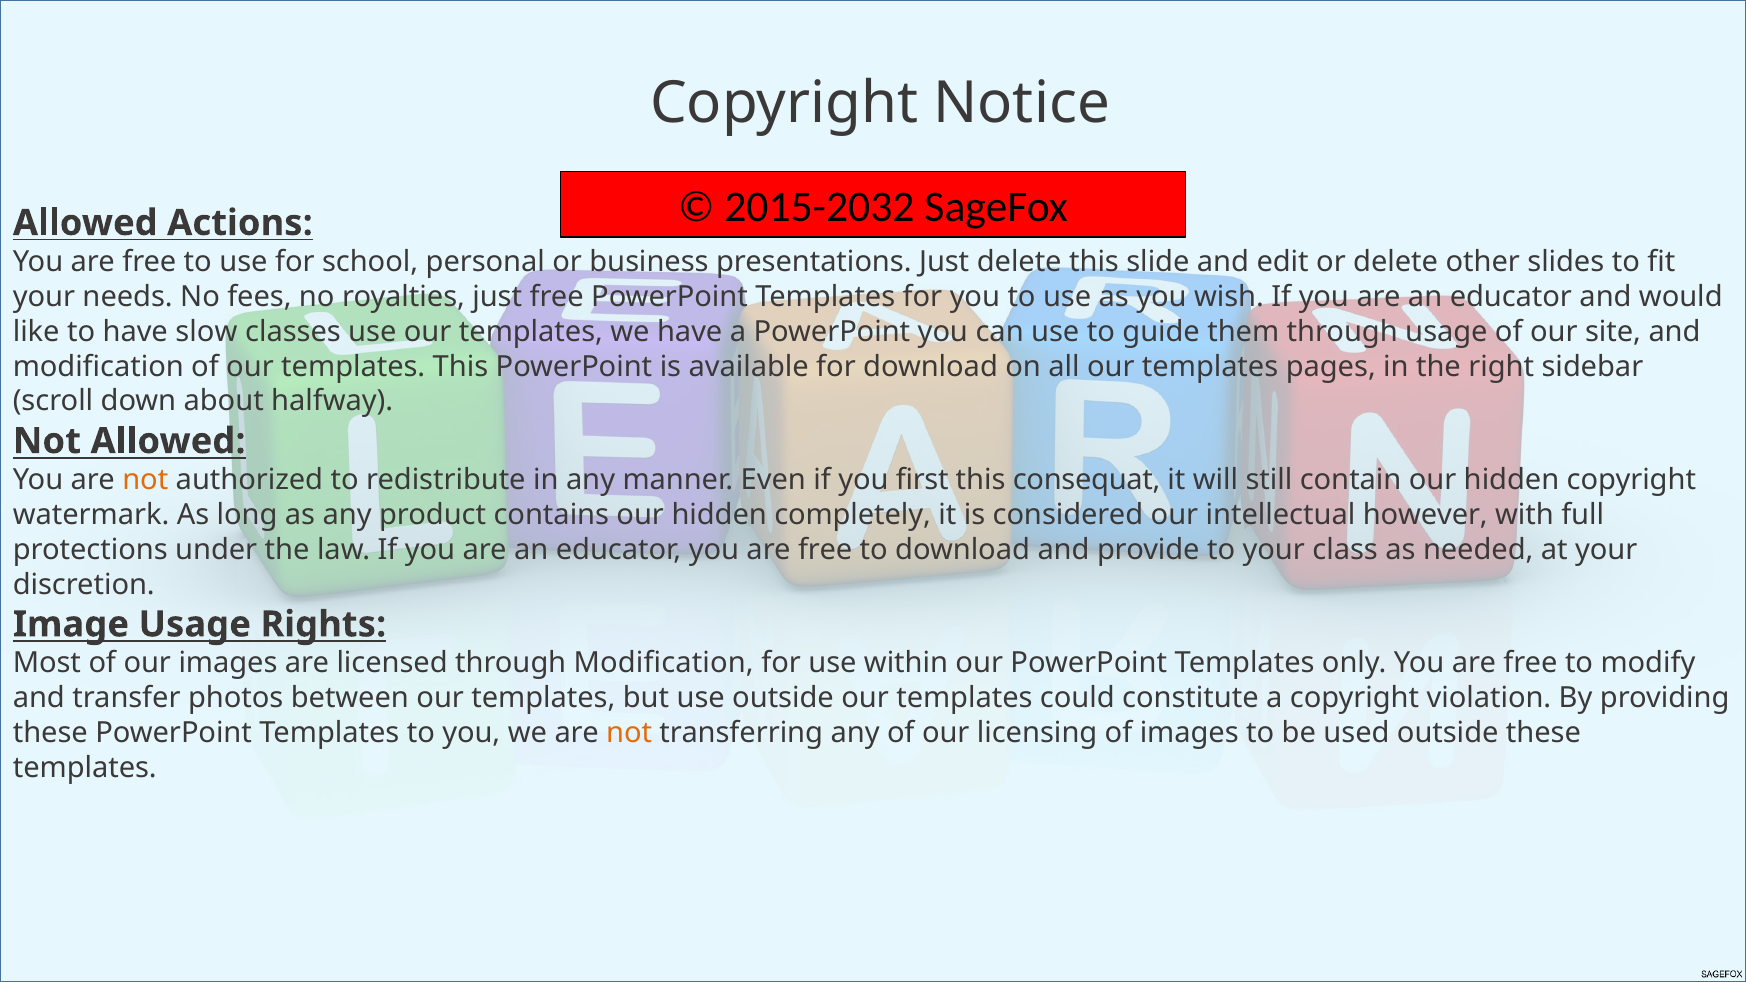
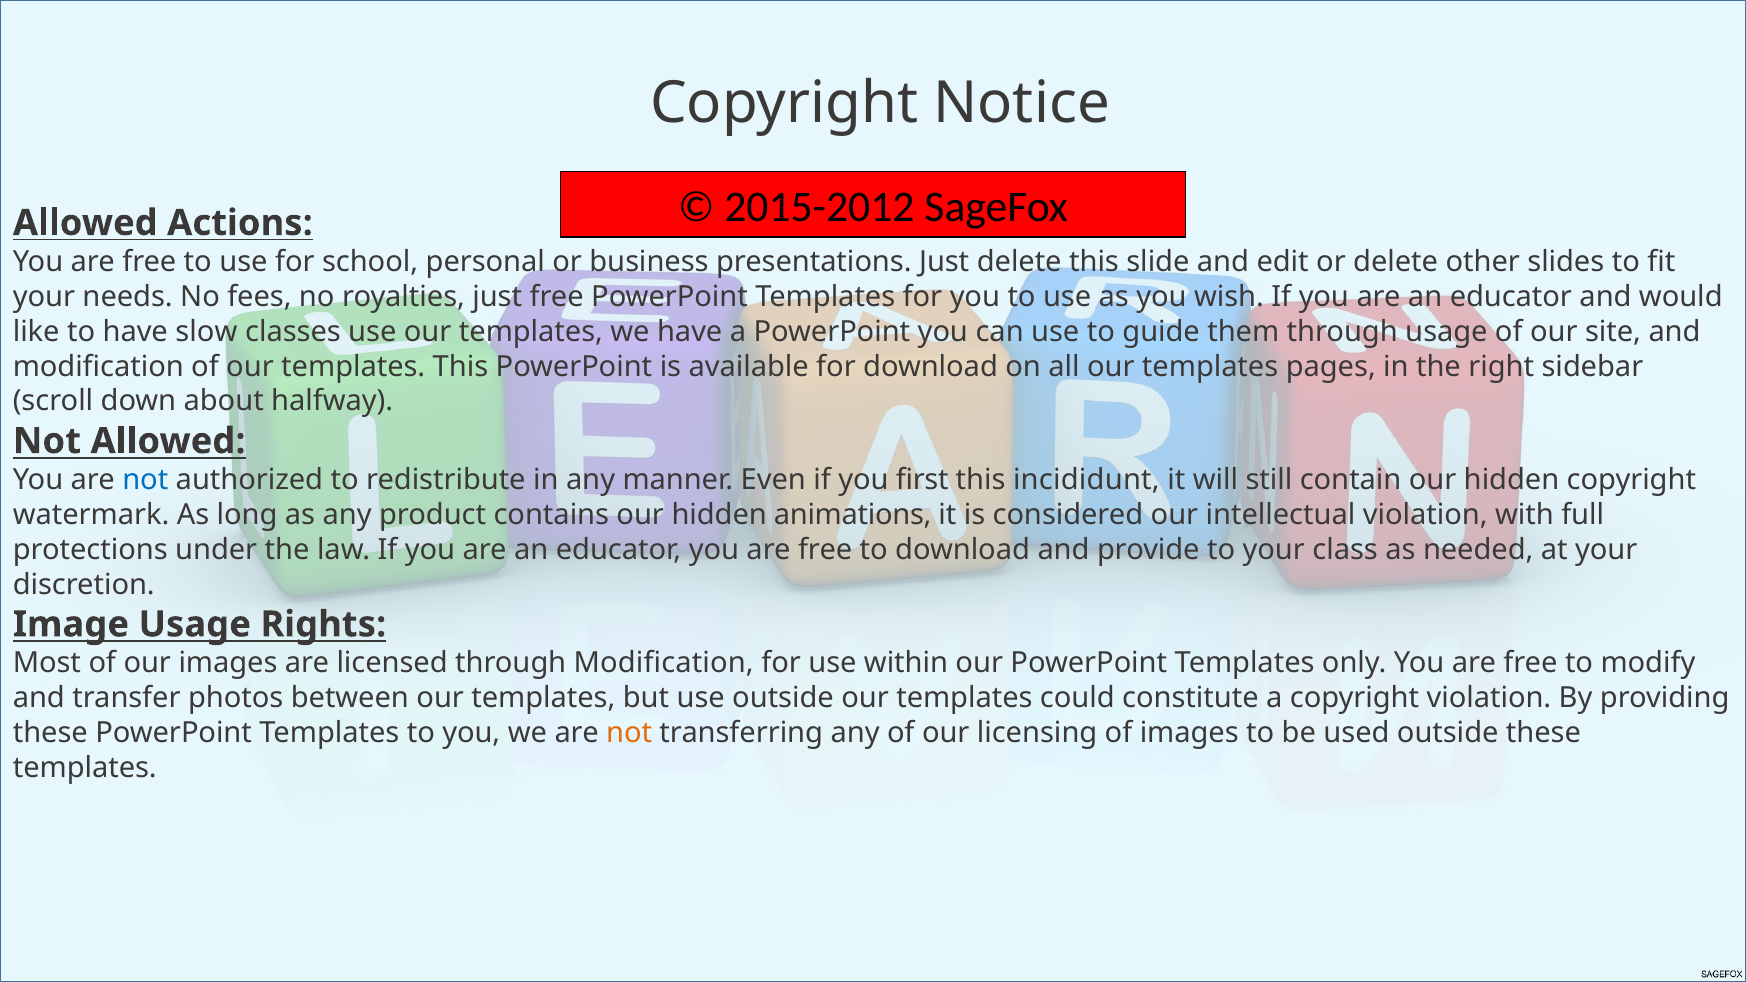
2015-2032: 2015-2032 -> 2015-2012
not at (145, 480) colour: orange -> blue
consequat: consequat -> incididunt
completely: completely -> animations
intellectual however: however -> violation
